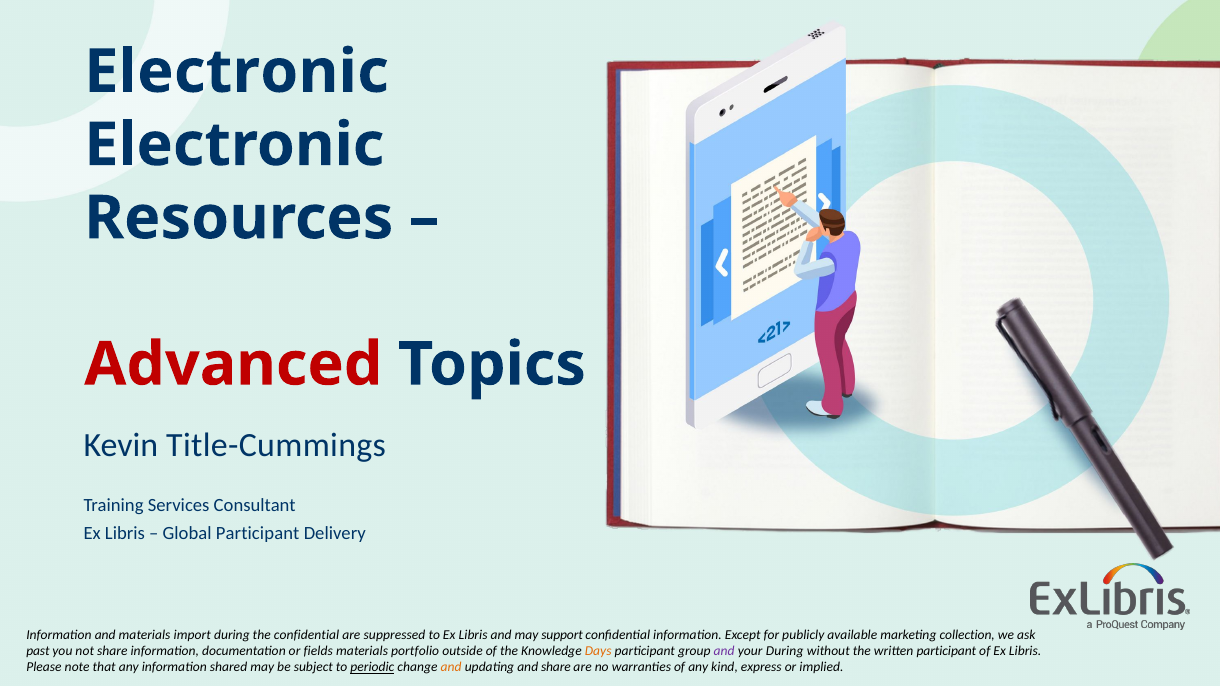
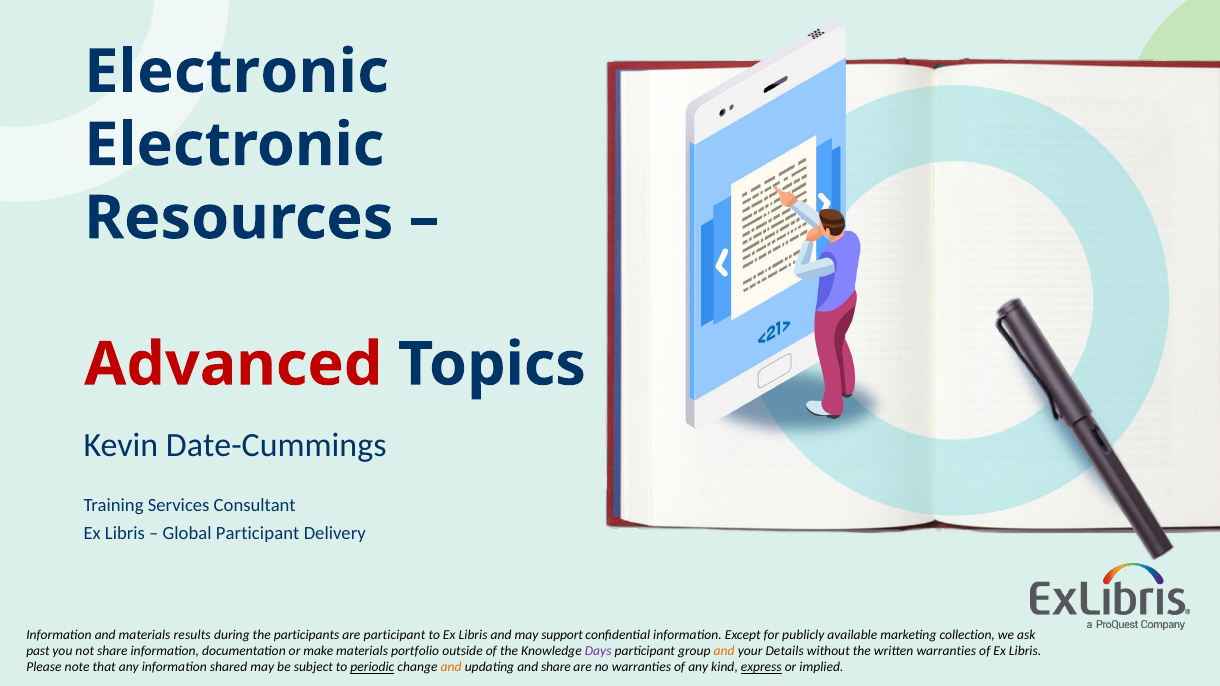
Title-Cummings: Title-Cummings -> Date-Cummings
import: import -> results
the confidential: confidential -> participants
are suppressed: suppressed -> participant
fields: fields -> make
Days colour: orange -> purple
and at (724, 651) colour: purple -> orange
your During: During -> Details
written participant: participant -> warranties
express underline: none -> present
